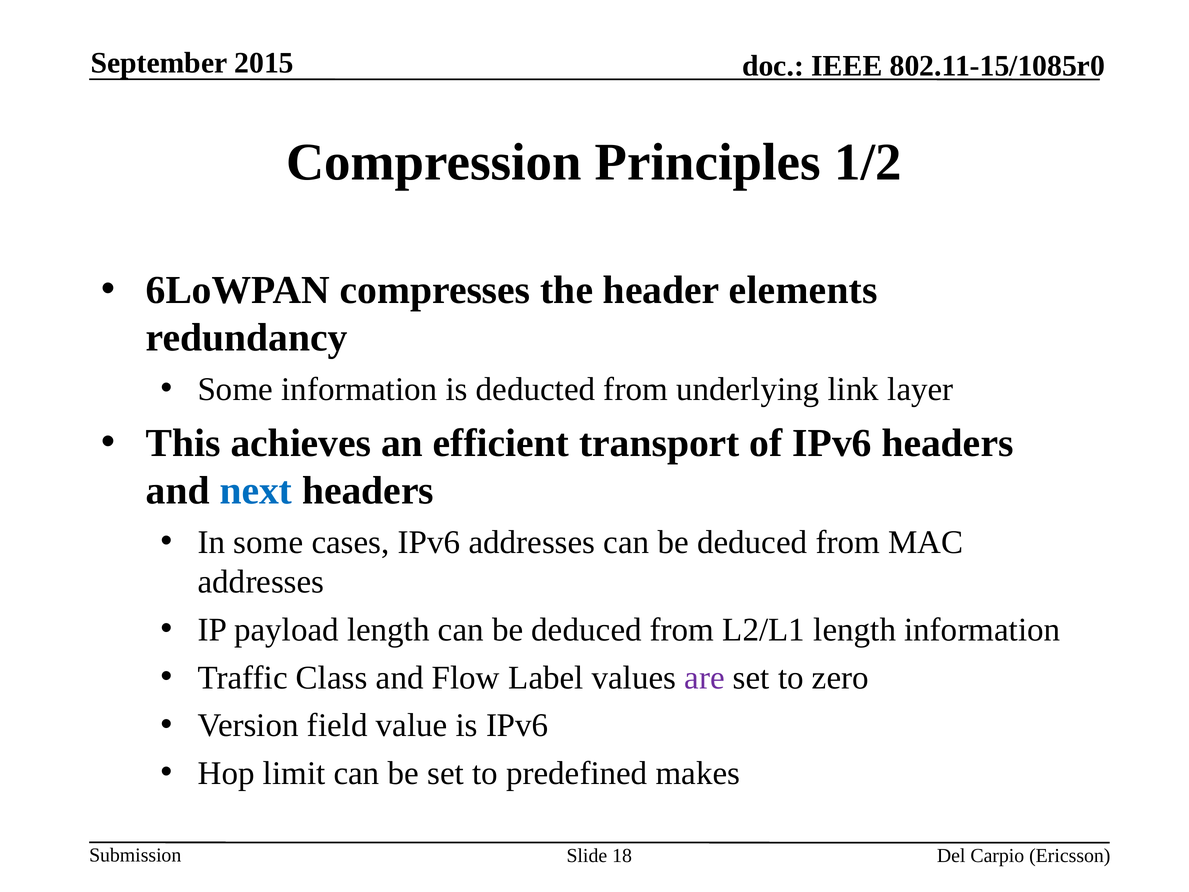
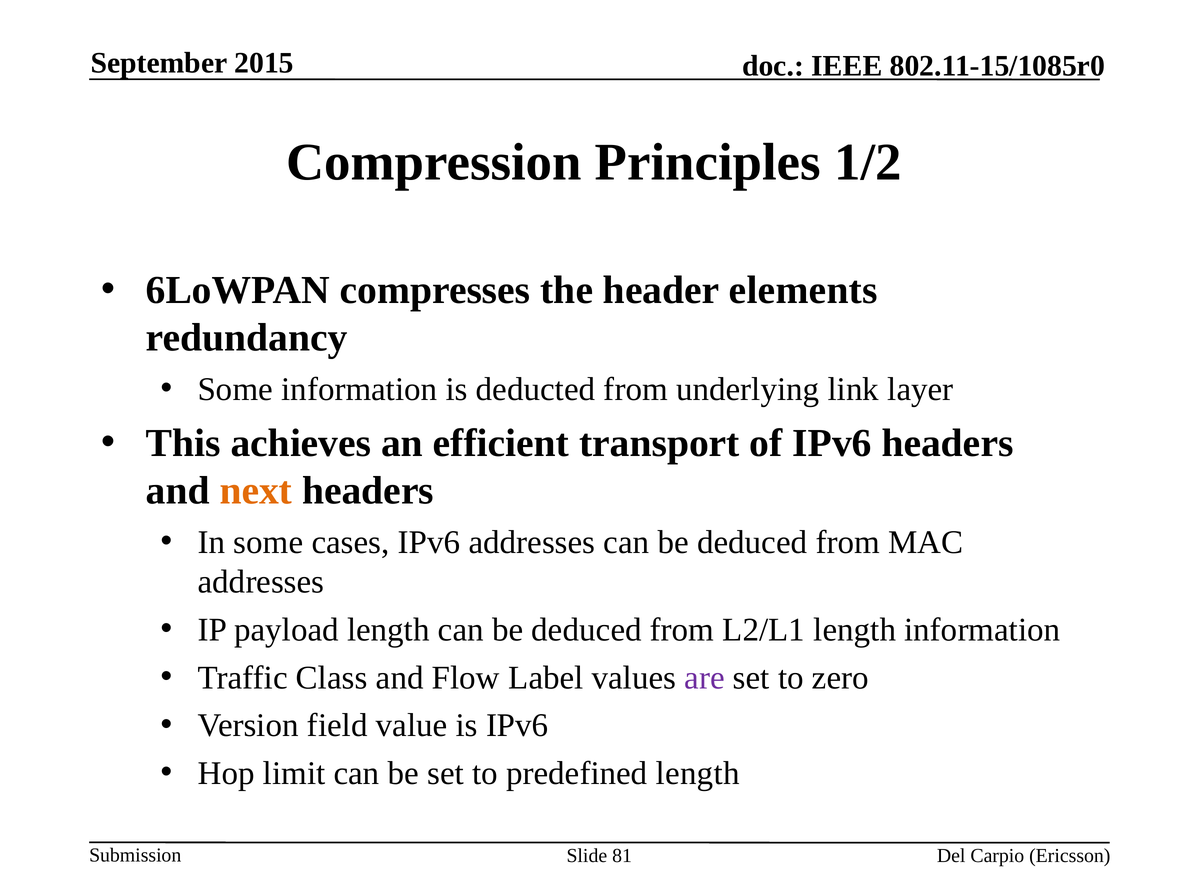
next colour: blue -> orange
predefined makes: makes -> length
18: 18 -> 81
